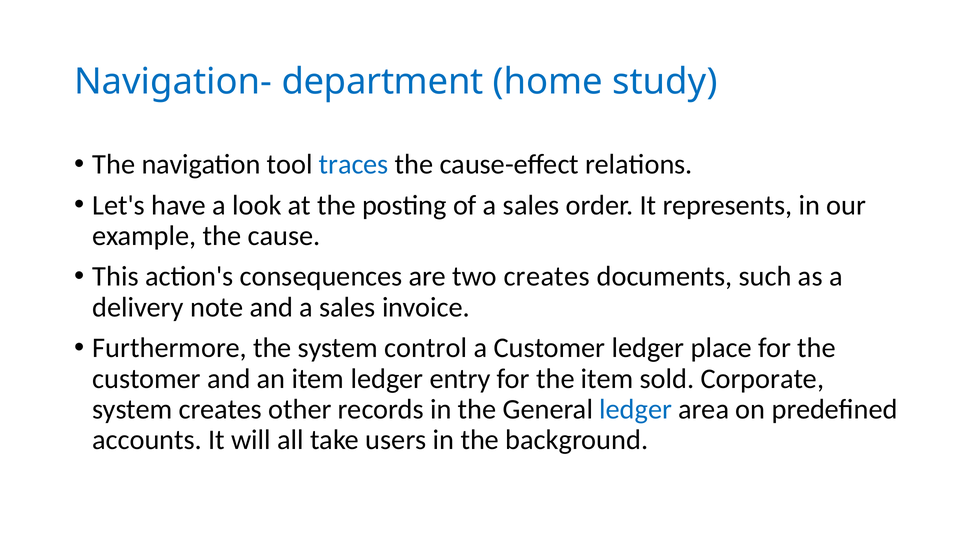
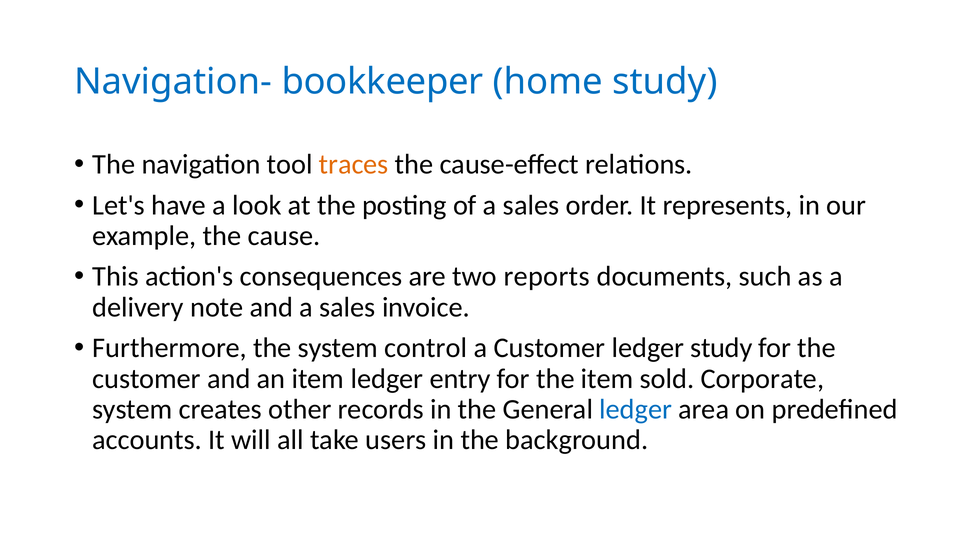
department: department -> bookkeeper
traces colour: blue -> orange
two creates: creates -> reports
ledger place: place -> study
